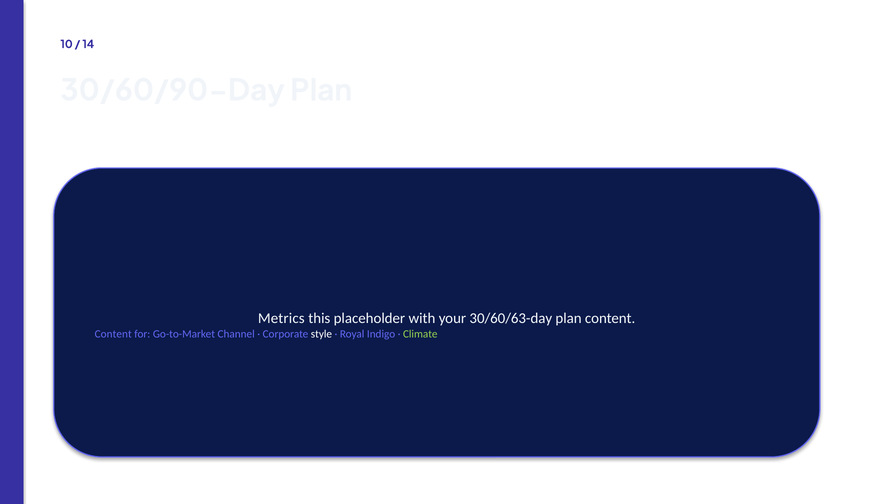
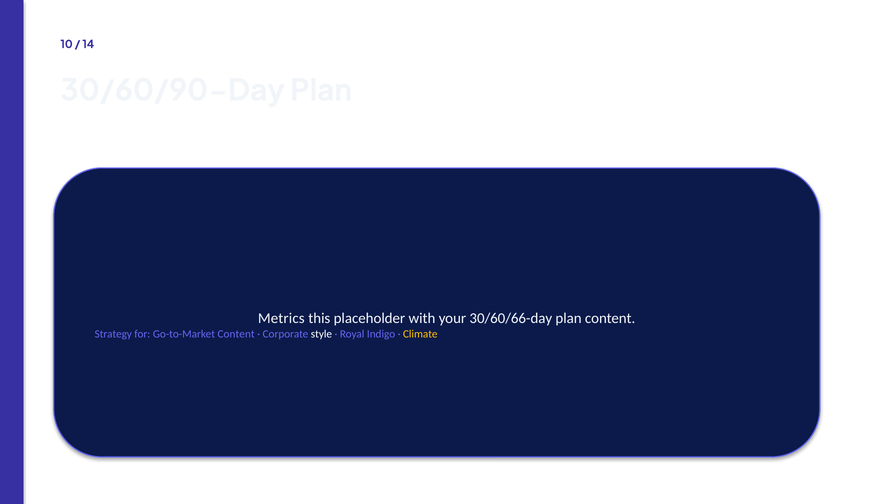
30/60/63-day: 30/60/63-day -> 30/60/66-day
Content at (113, 334): Content -> Strategy
Go-to-Market Channel: Channel -> Content
Climate colour: light green -> yellow
